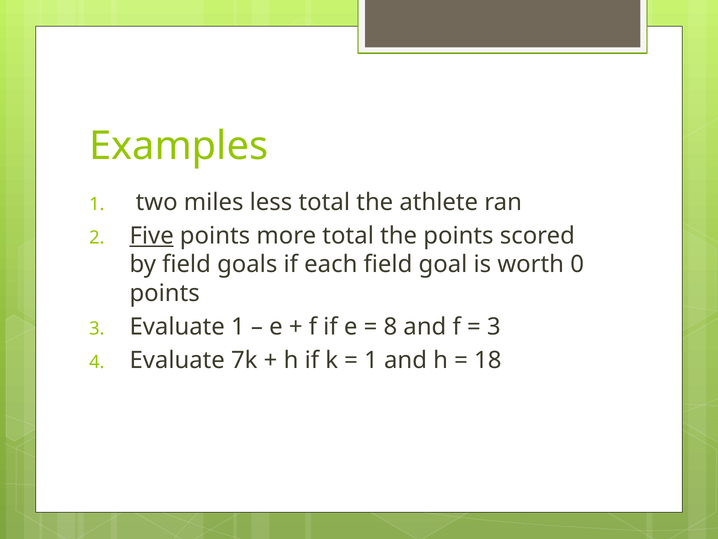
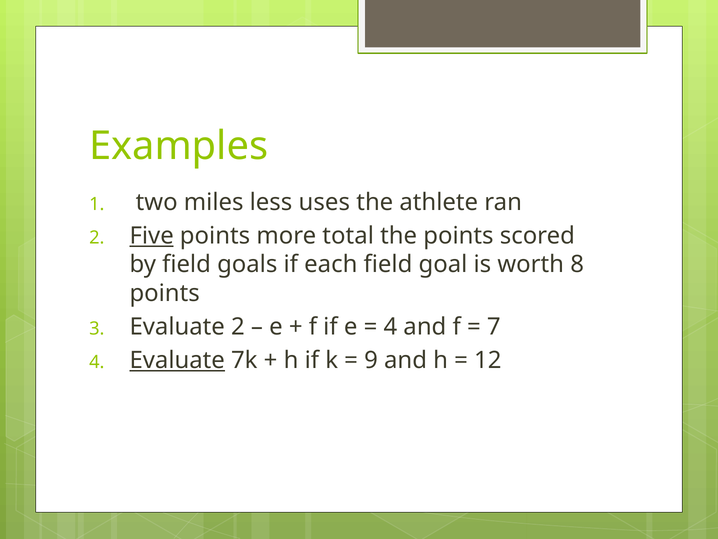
less total: total -> uses
0: 0 -> 8
Evaluate 1: 1 -> 2
8 at (390, 327): 8 -> 4
3 at (494, 327): 3 -> 7
Evaluate at (177, 360) underline: none -> present
1 at (371, 360): 1 -> 9
18: 18 -> 12
